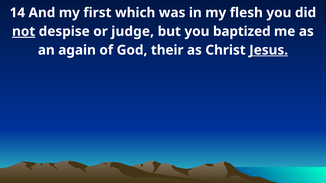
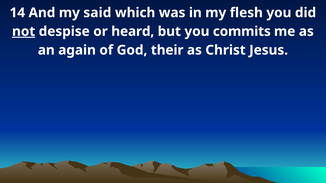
first: first -> said
judge: judge -> heard
baptized: baptized -> commits
Jesus underline: present -> none
